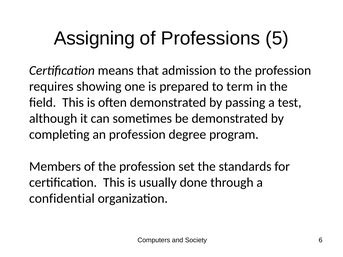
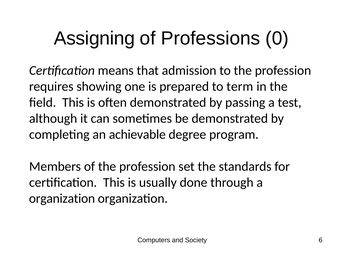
5: 5 -> 0
an profession: profession -> achievable
confidential at (62, 199): confidential -> organization
